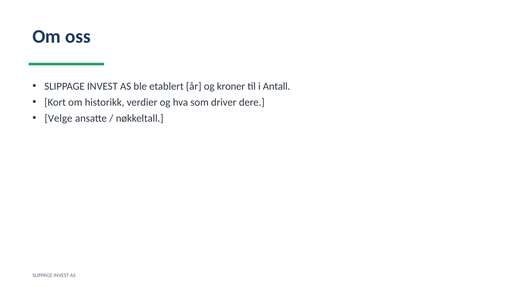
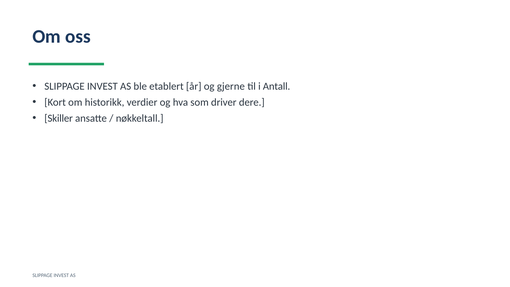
kroner: kroner -> gjerne
Velge: Velge -> Skiller
